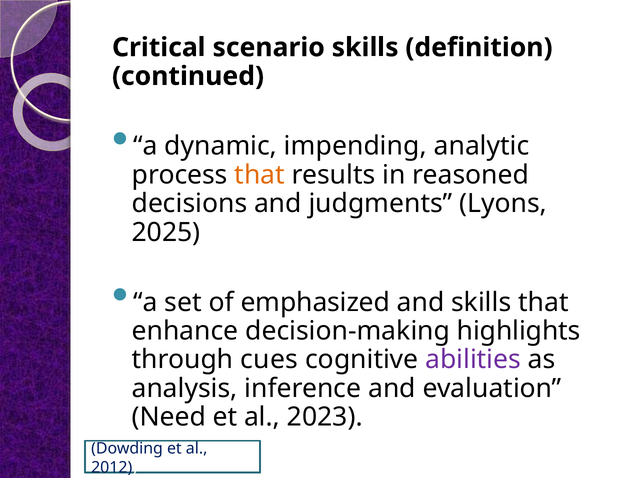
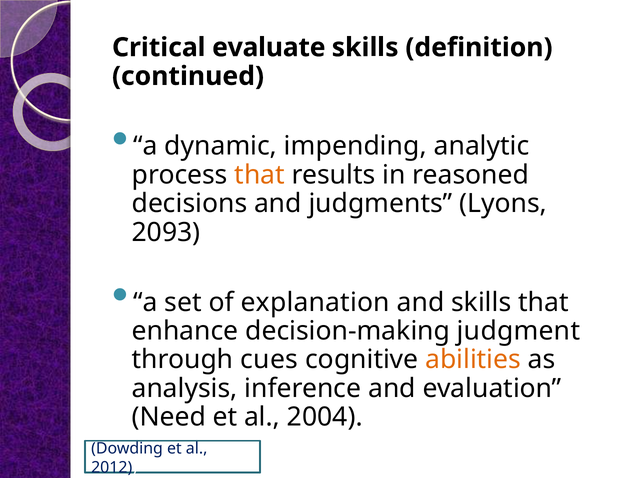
scenario: scenario -> evaluate
2025: 2025 -> 2093
emphasized: emphasized -> explanation
highlights: highlights -> judgment
abilities colour: purple -> orange
2023: 2023 -> 2004
